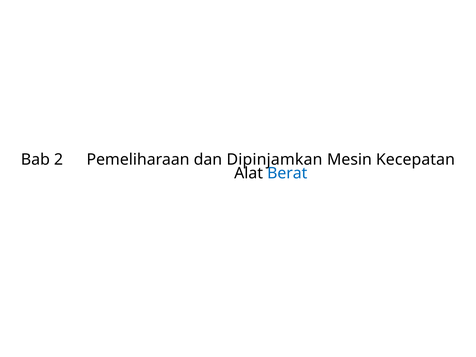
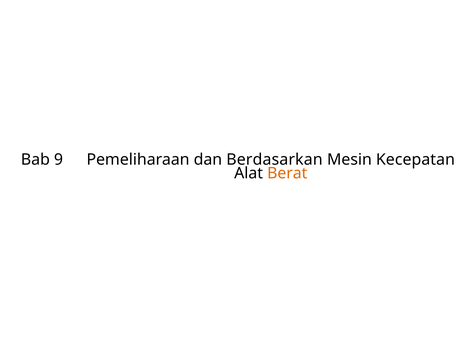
2: 2 -> 9
Dipinjamkan: Dipinjamkan -> Berdasarkan
Berat colour: blue -> orange
